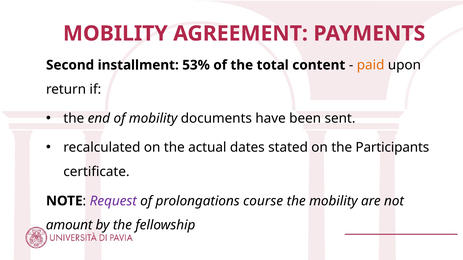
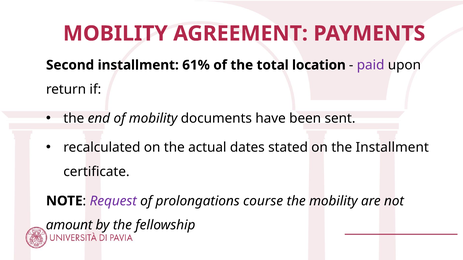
53%: 53% -> 61%
content: content -> location
paid colour: orange -> purple
the Participants: Participants -> Installment
